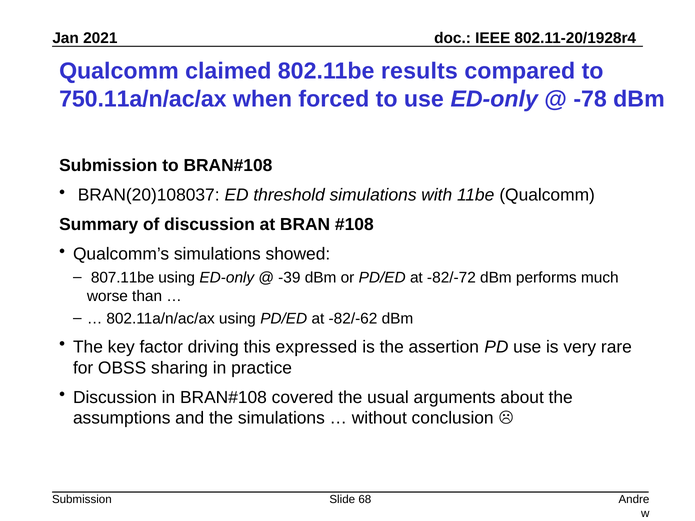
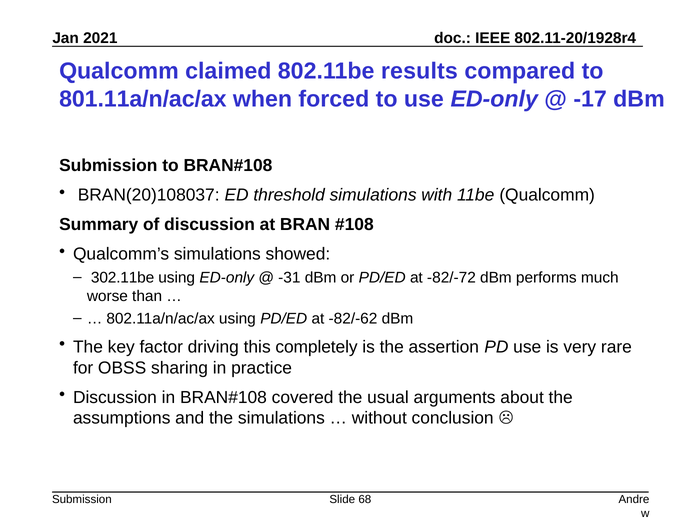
750.11a/n/ac/ax: 750.11a/n/ac/ax -> 801.11a/n/ac/ax
-78: -78 -> -17
807.11be: 807.11be -> 302.11be
-39: -39 -> -31
expressed: expressed -> completely
